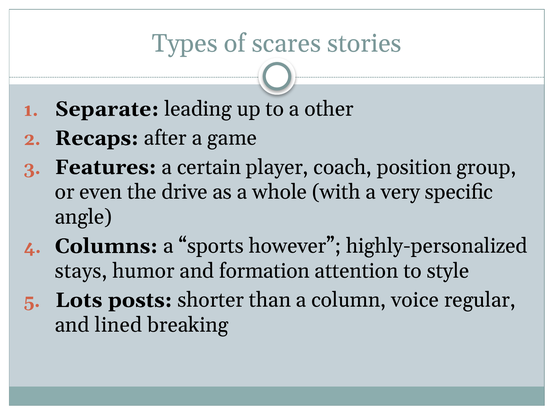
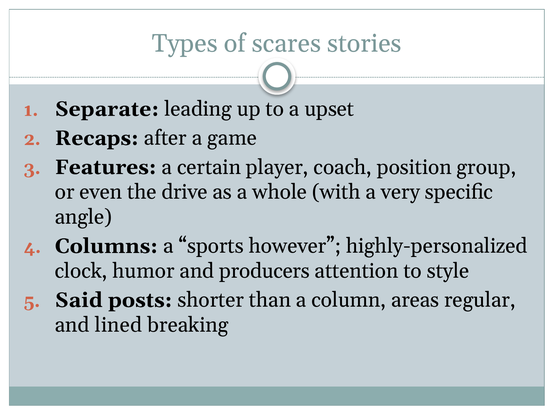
other: other -> upset
stays: stays -> clock
formation: formation -> producers
Lots: Lots -> Said
voice: voice -> areas
